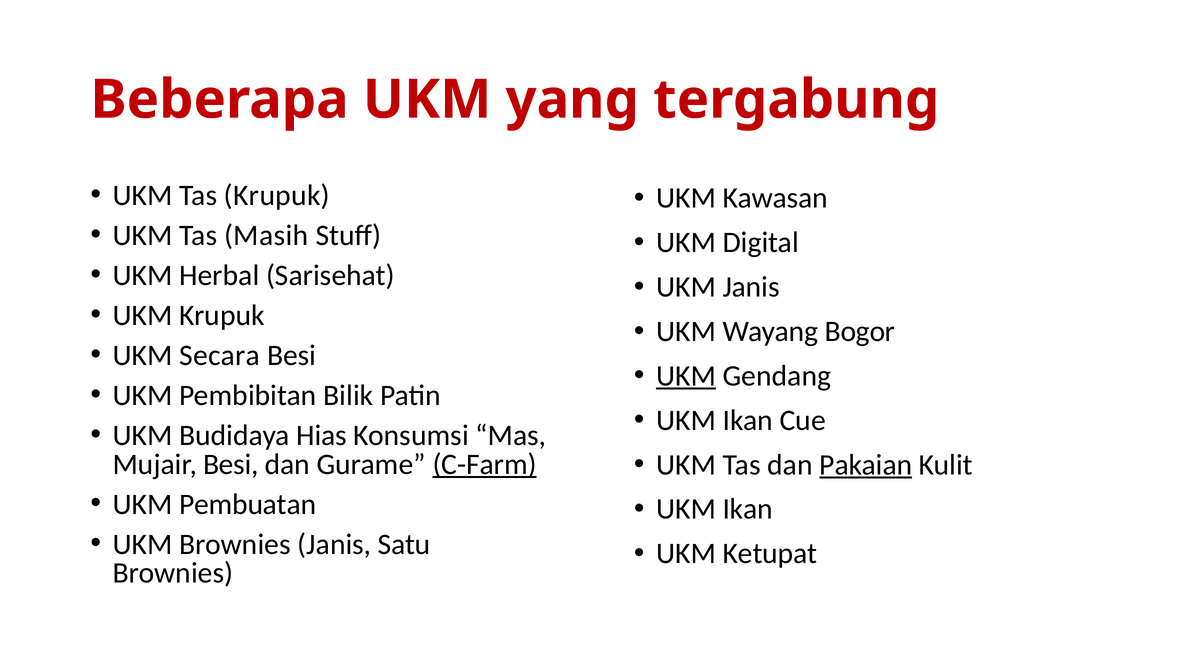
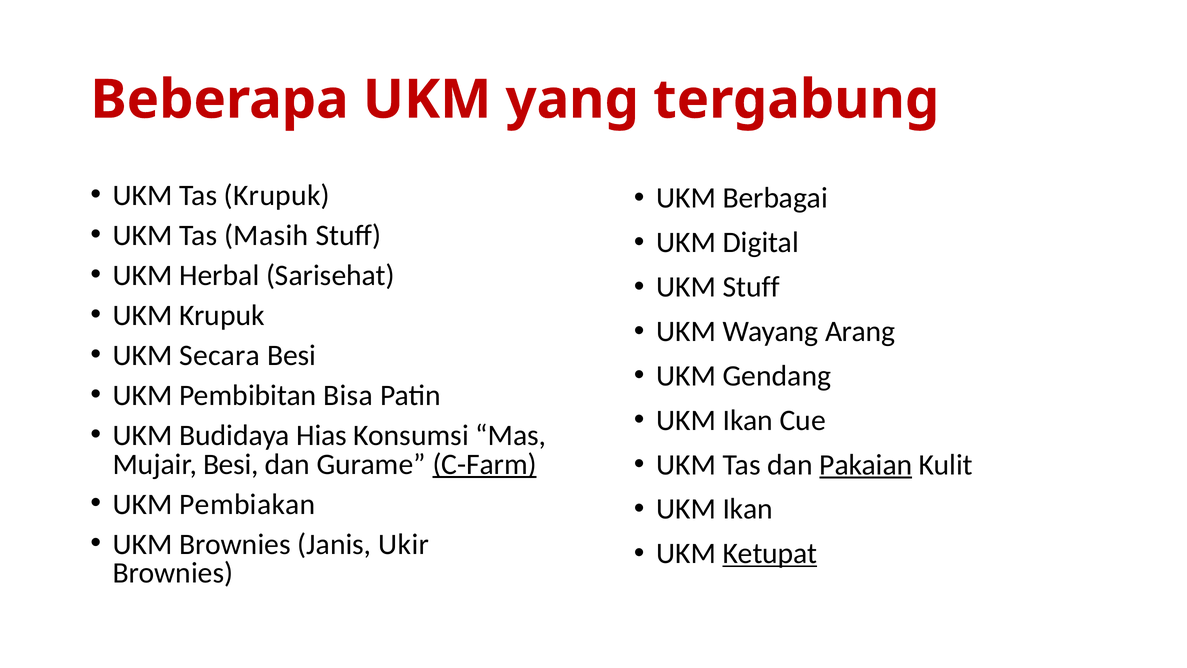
Kawasan: Kawasan -> Berbagai
UKM Janis: Janis -> Stuff
Bogor: Bogor -> Arang
UKM at (686, 376) underline: present -> none
Bilik: Bilik -> Bisa
Pembuatan: Pembuatan -> Pembiakan
Satu: Satu -> Ukir
Ketupat underline: none -> present
